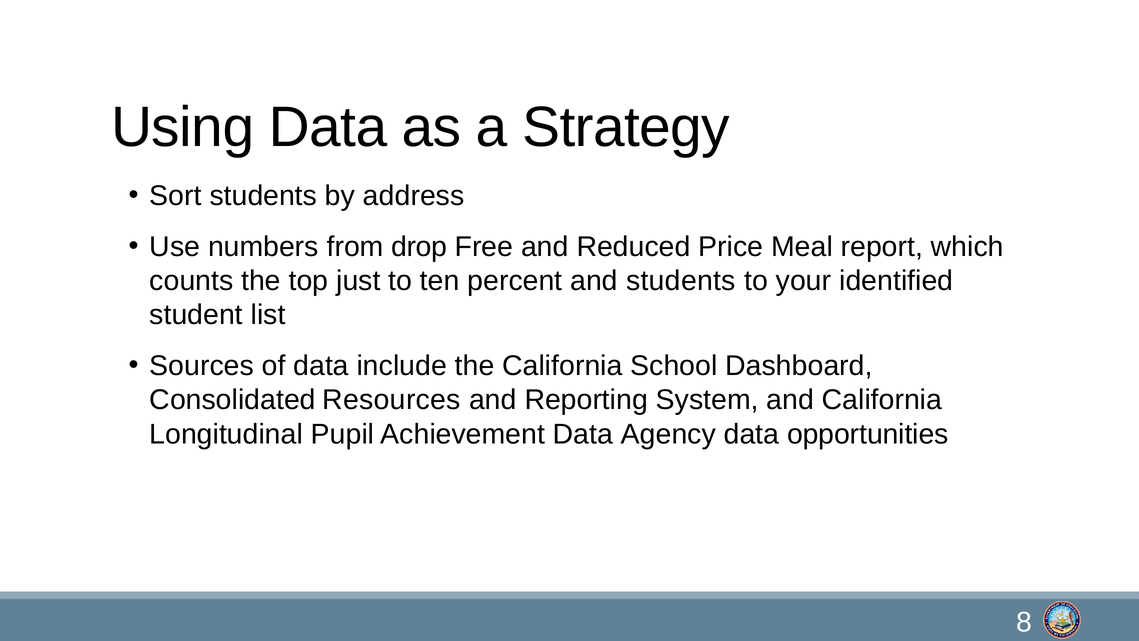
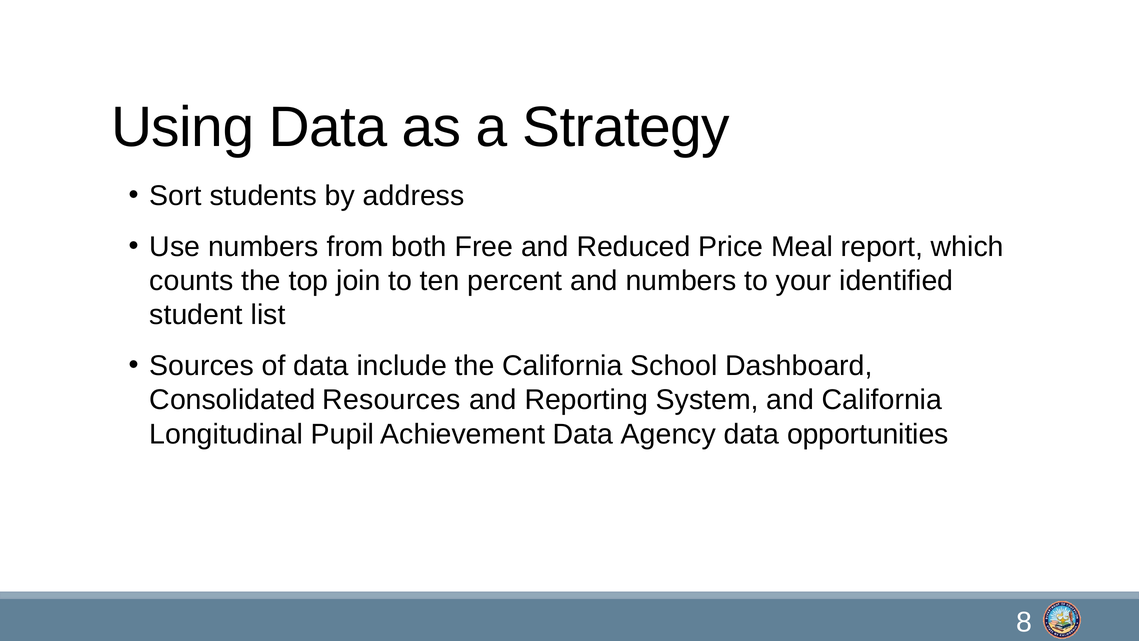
drop: drop -> both
just: just -> join
and students: students -> numbers
